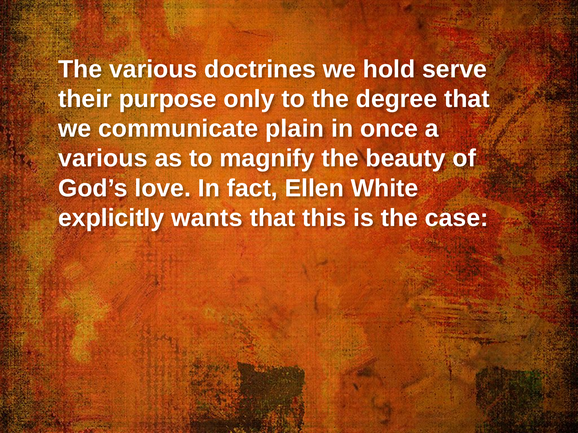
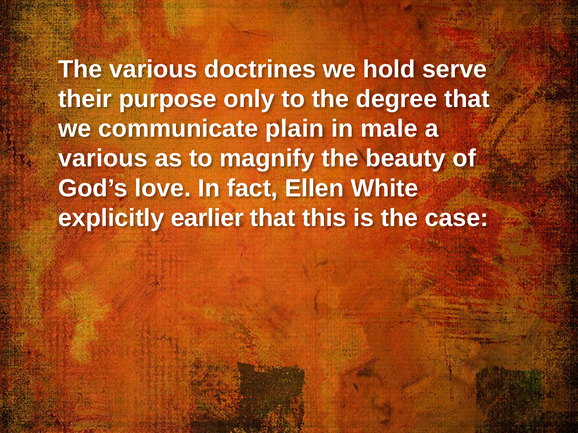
once: once -> male
wants: wants -> earlier
